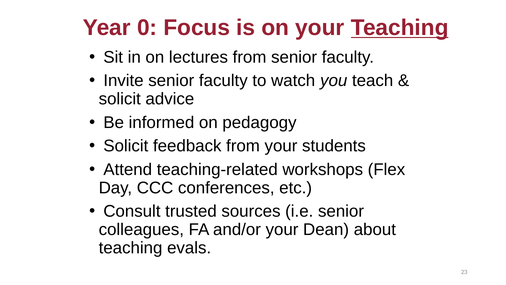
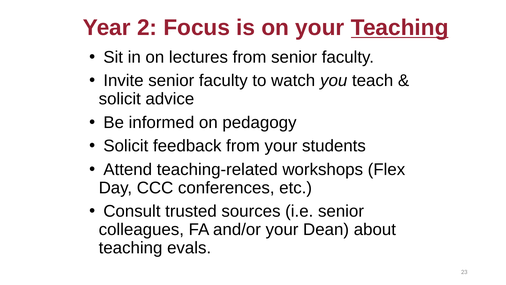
0: 0 -> 2
